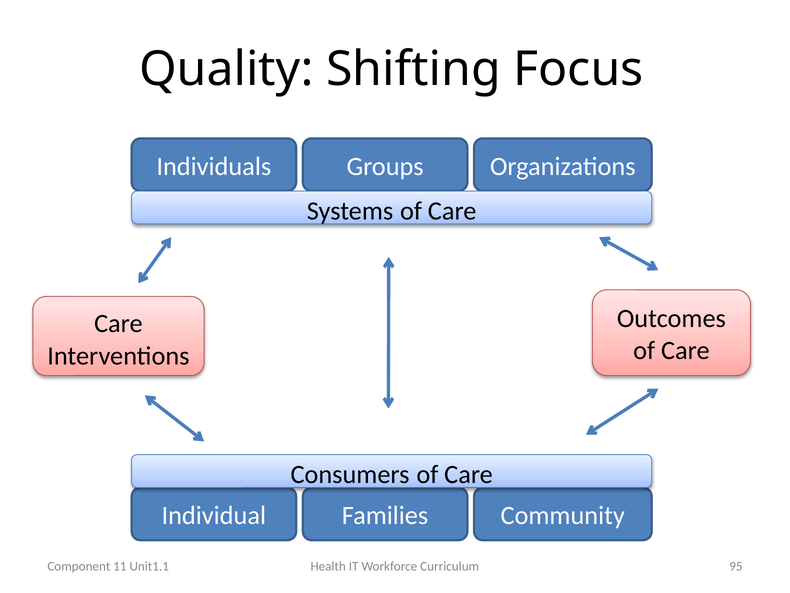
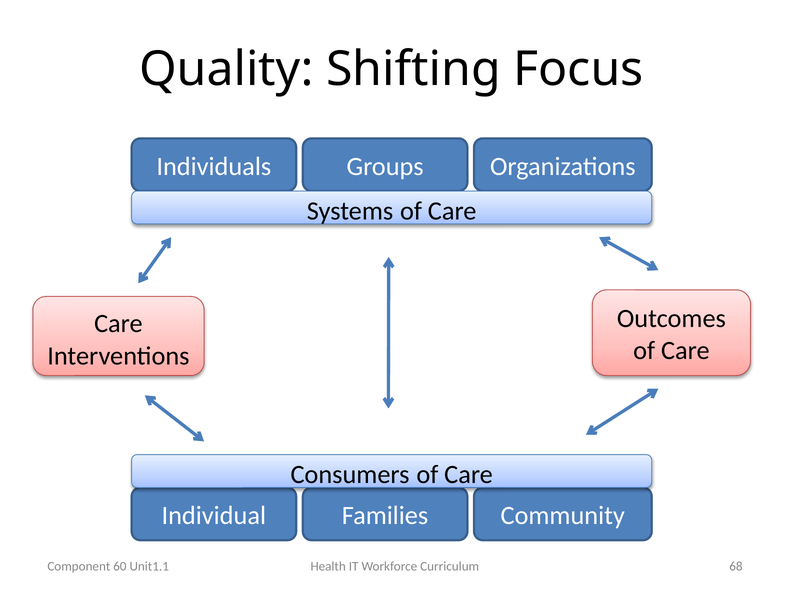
11: 11 -> 60
95: 95 -> 68
